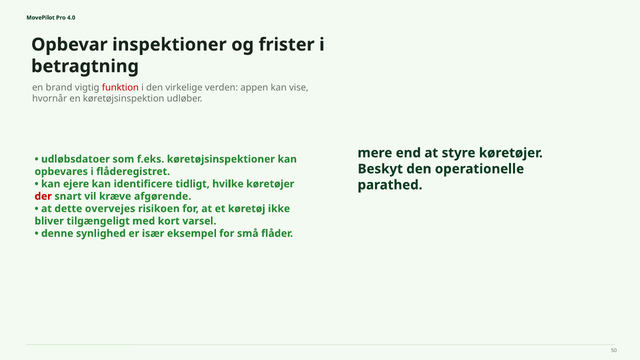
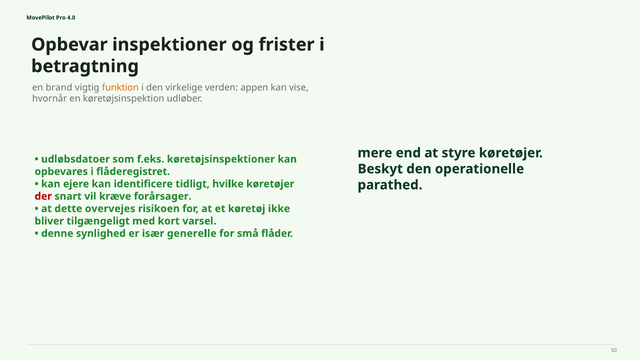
funktion colour: red -> orange
afgørende: afgørende -> forårsager
eksempel: eksempel -> generelle
